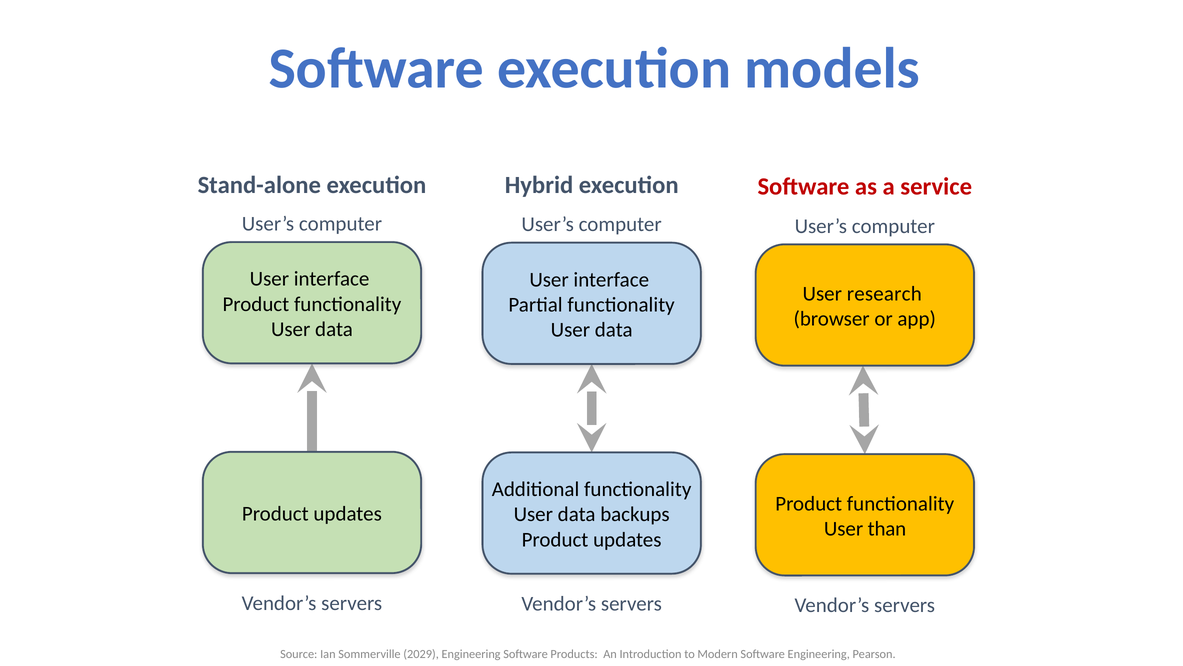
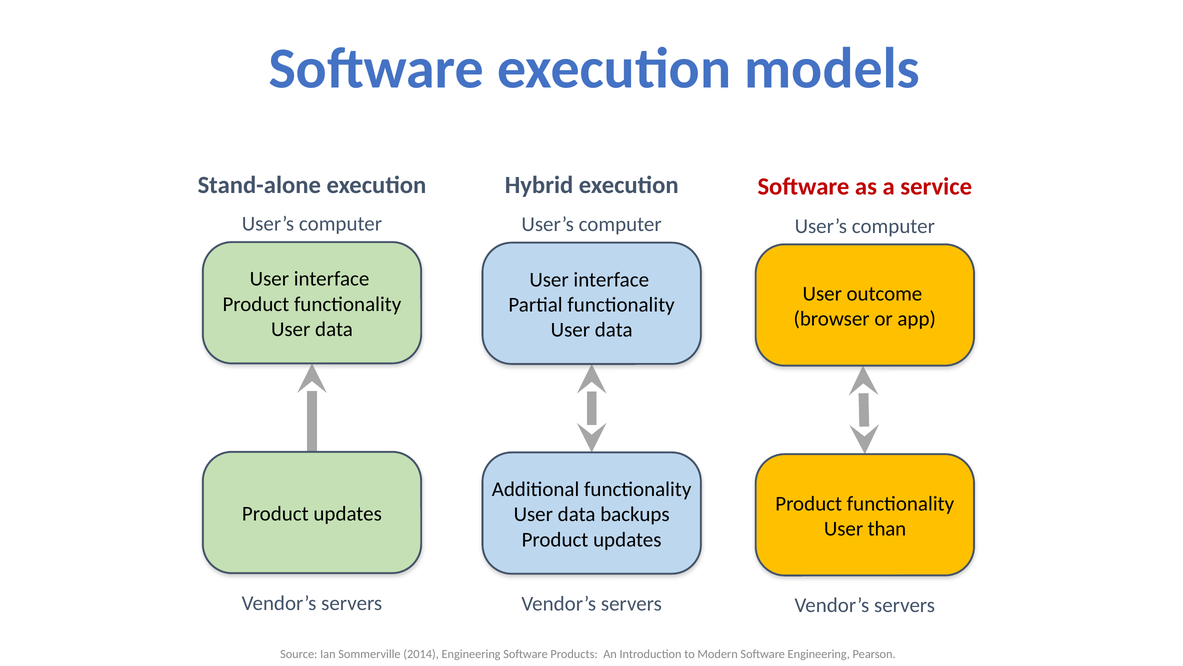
research: research -> outcome
2029: 2029 -> 2014
